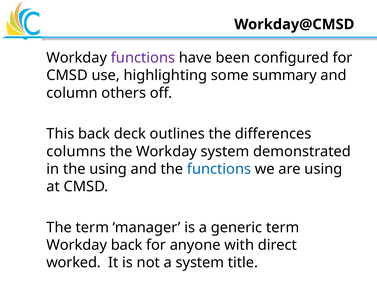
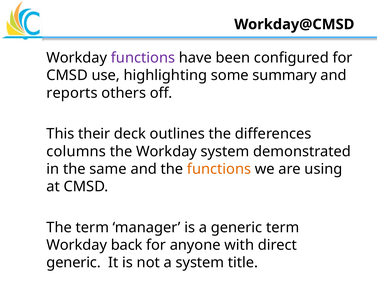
column: column -> reports
This back: back -> their
the using: using -> same
functions at (219, 169) colour: blue -> orange
worked at (74, 263): worked -> generic
